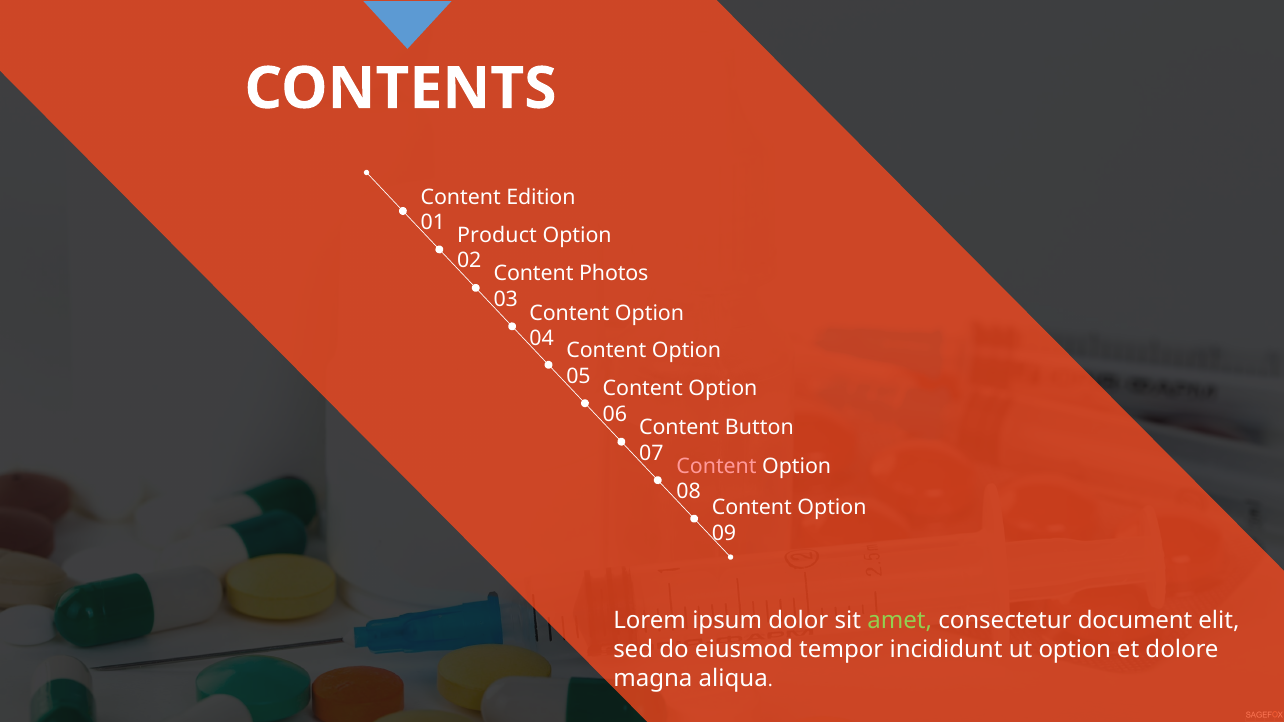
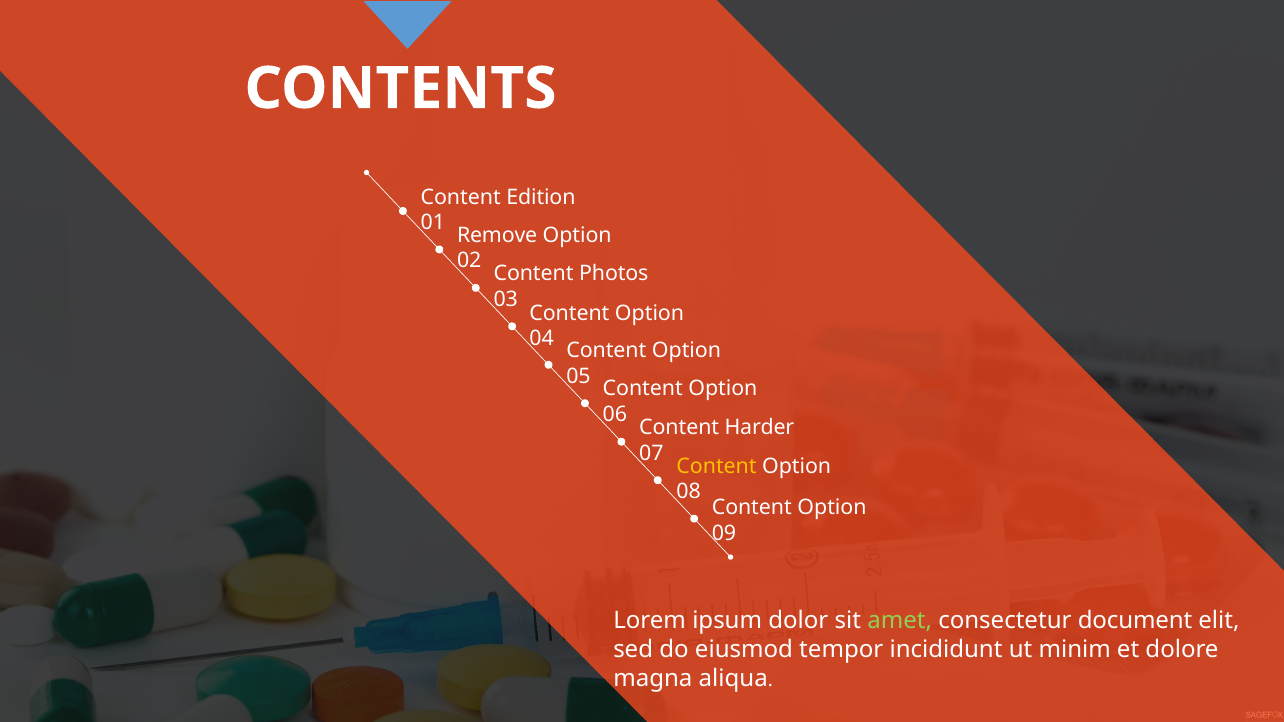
Product: Product -> Remove
Button: Button -> Harder
Content at (717, 466) colour: pink -> yellow
ut option: option -> minim
